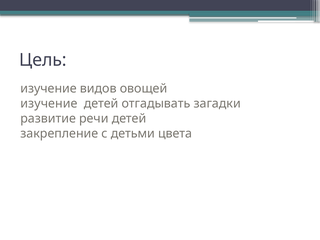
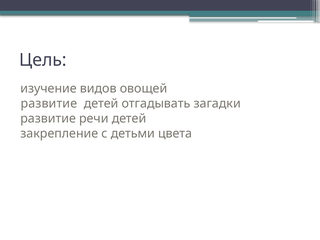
изучение at (49, 104): изучение -> развитие
